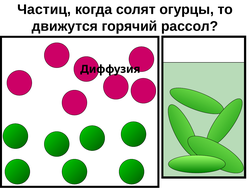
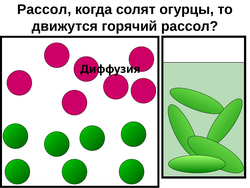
Частиц at (44, 9): Частиц -> Рассол
